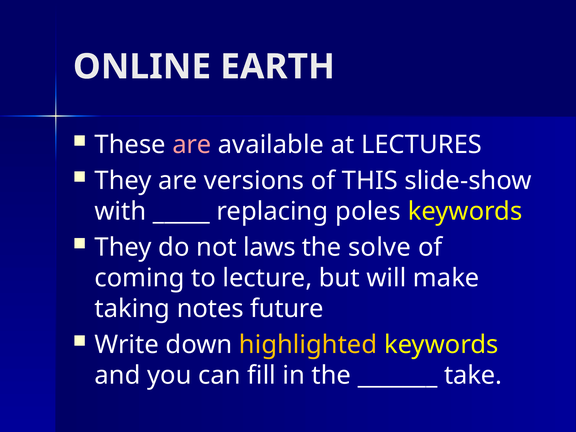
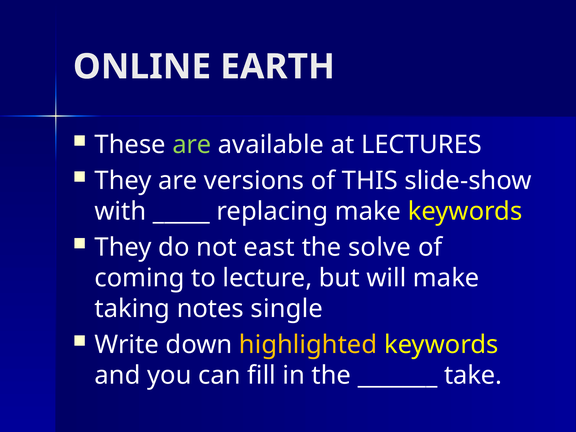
are at (192, 145) colour: pink -> light green
replacing poles: poles -> make
laws: laws -> east
future: future -> single
